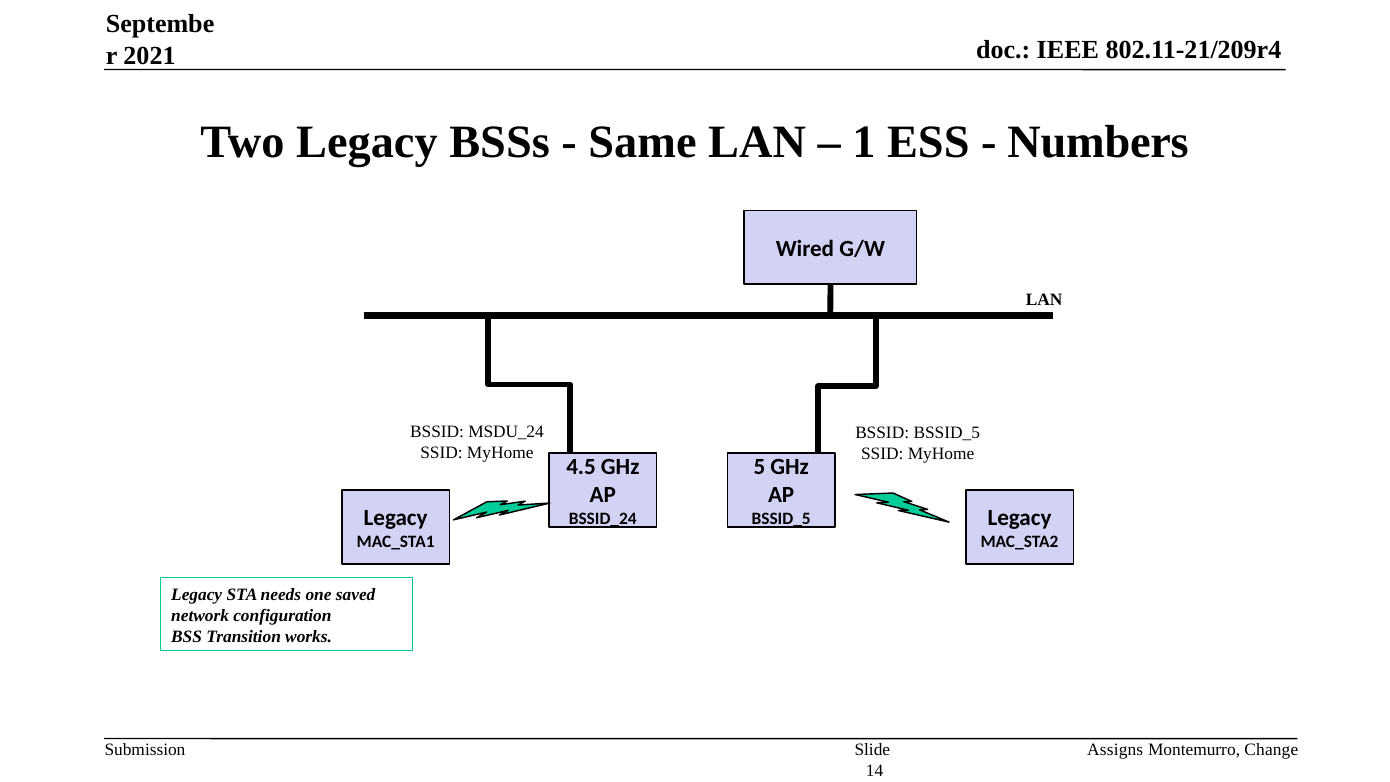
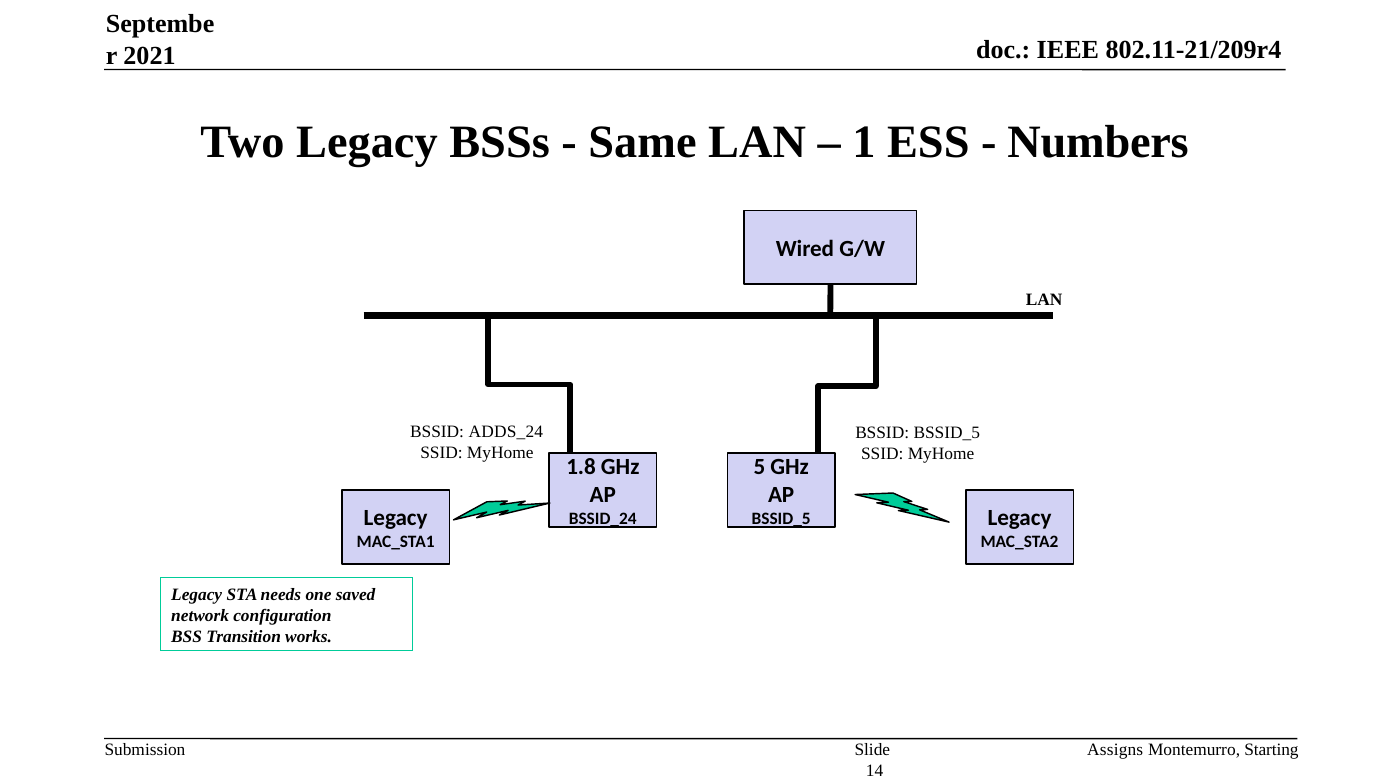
MSDU_24: MSDU_24 -> ADDS_24
4.5: 4.5 -> 1.8
Change: Change -> Starting
